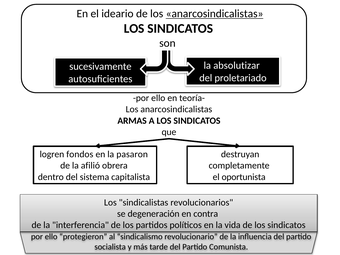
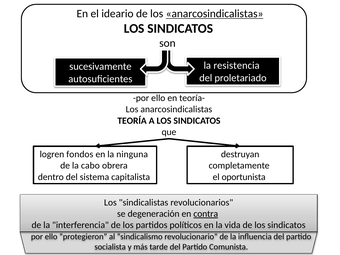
absolutizar: absolutizar -> resistencia
ARMAS: ARMAS -> TEORÍA
pasaron: pasaron -> ninguna
afilió: afilió -> cabo
contra underline: none -> present
